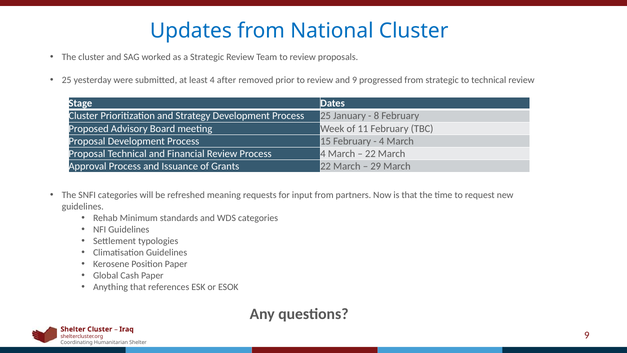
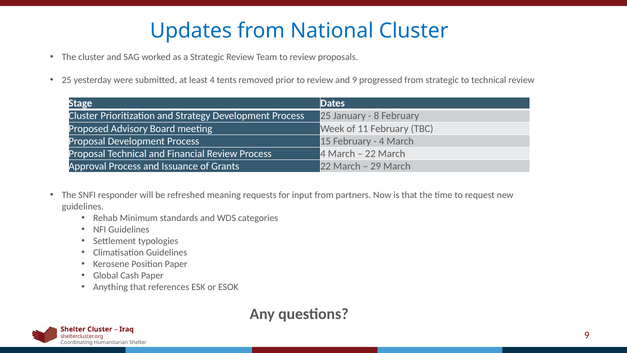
after: after -> tents
SNFI categories: categories -> responder
